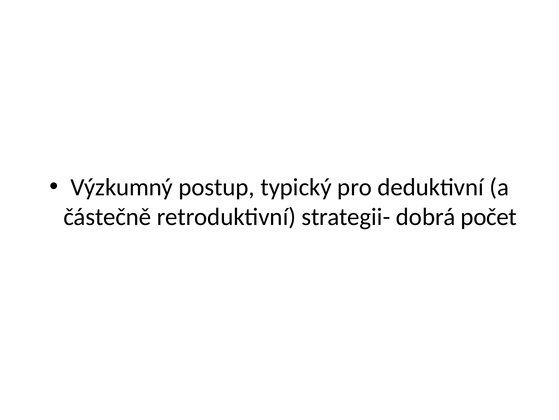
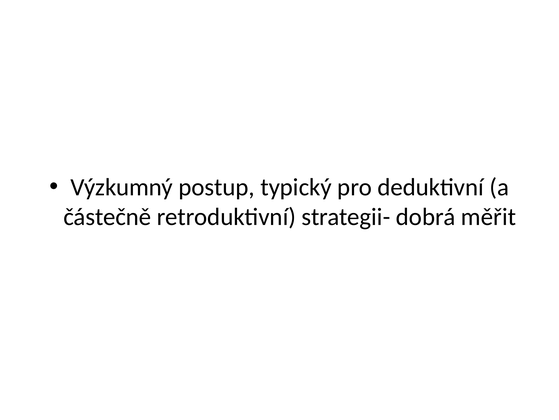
počet: počet -> měřit
